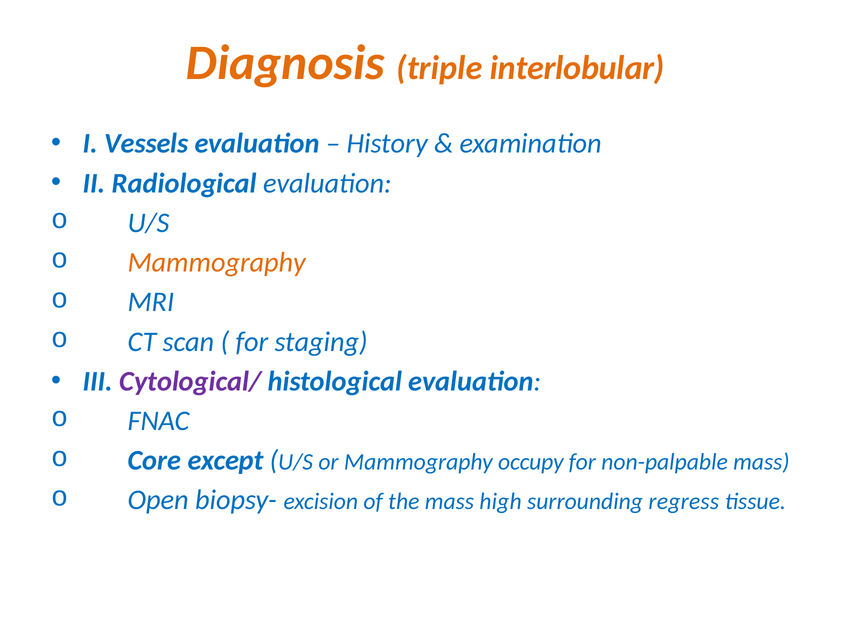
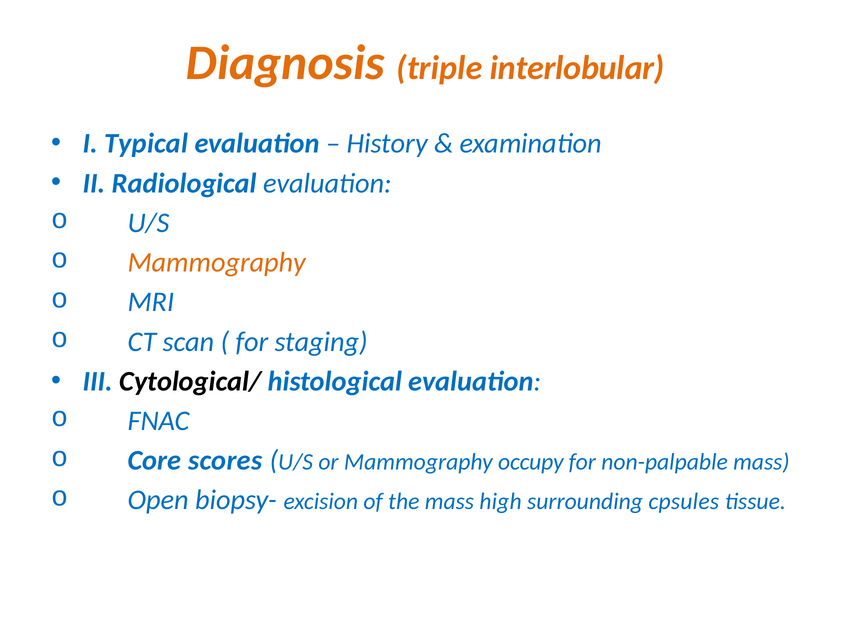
Vessels: Vessels -> Typical
Cytological/ colour: purple -> black
except: except -> scores
regress: regress -> cpsules
